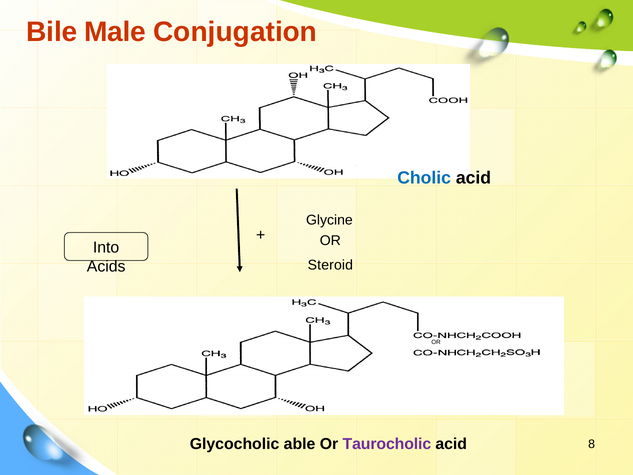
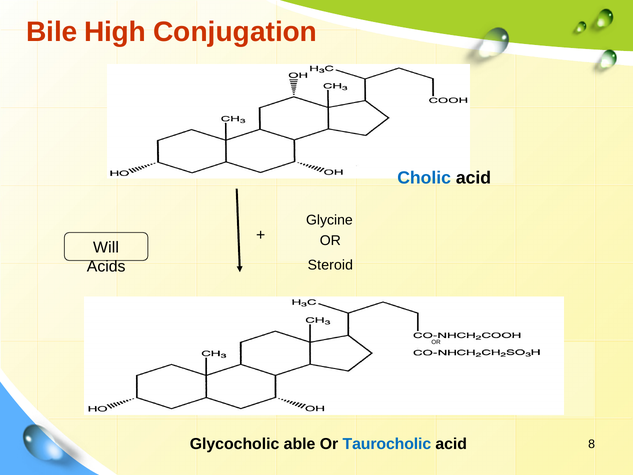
Male: Male -> High
Into: Into -> Will
Taurocholic colour: purple -> blue
